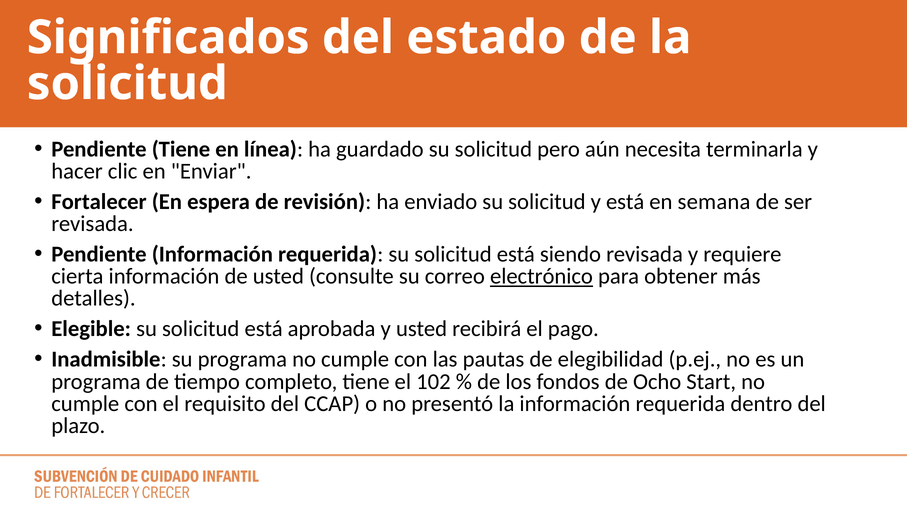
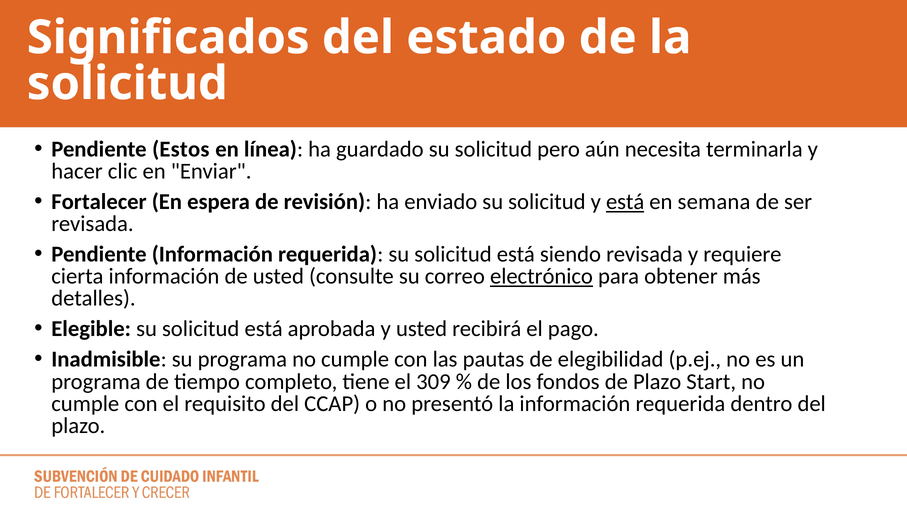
Pendiente Tiene: Tiene -> Estos
está at (625, 202) underline: none -> present
102: 102 -> 309
de Ocho: Ocho -> Plazo
